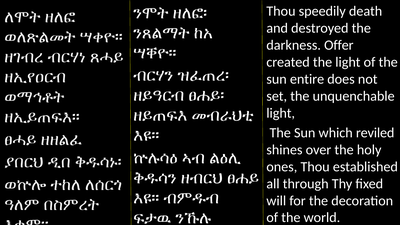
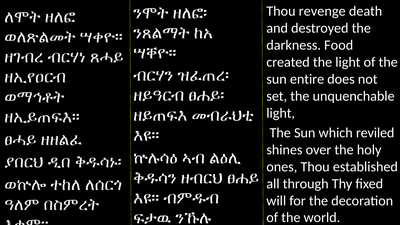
speedily: speedily -> revenge
Offer: Offer -> Food
